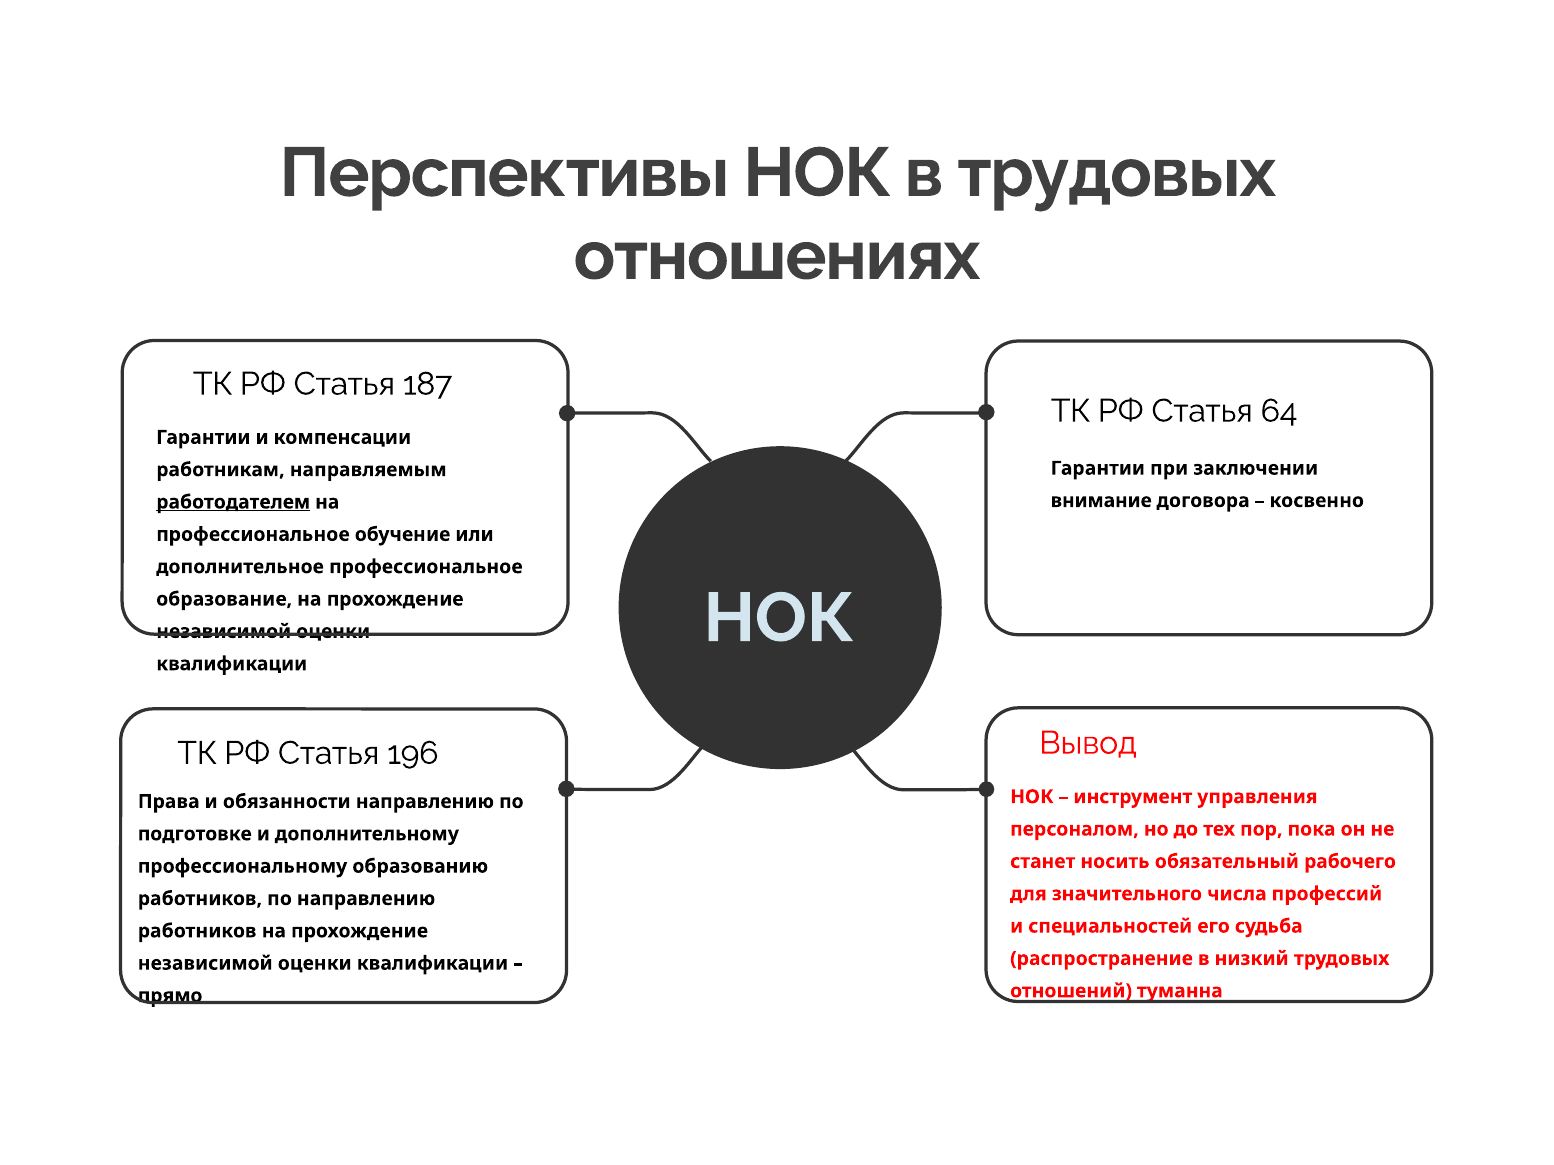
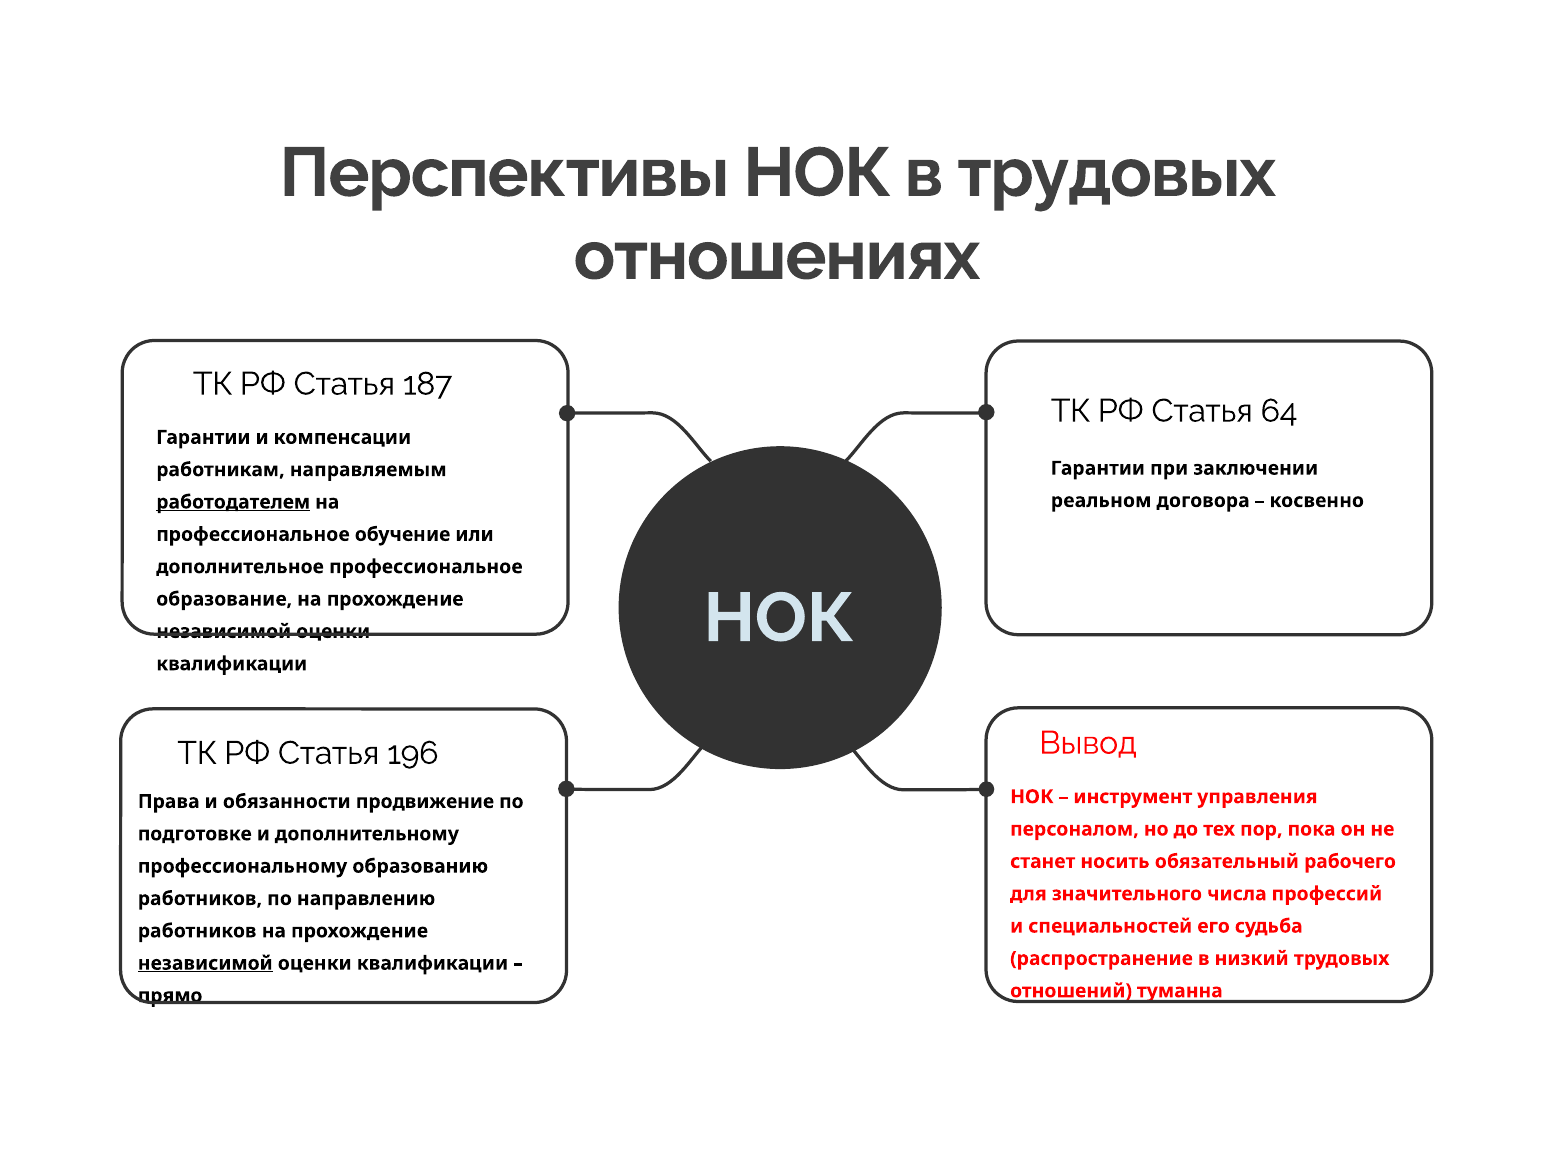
внимание: внимание -> реальном
обязанности направлению: направлению -> продвижение
независимой at (205, 964) underline: none -> present
